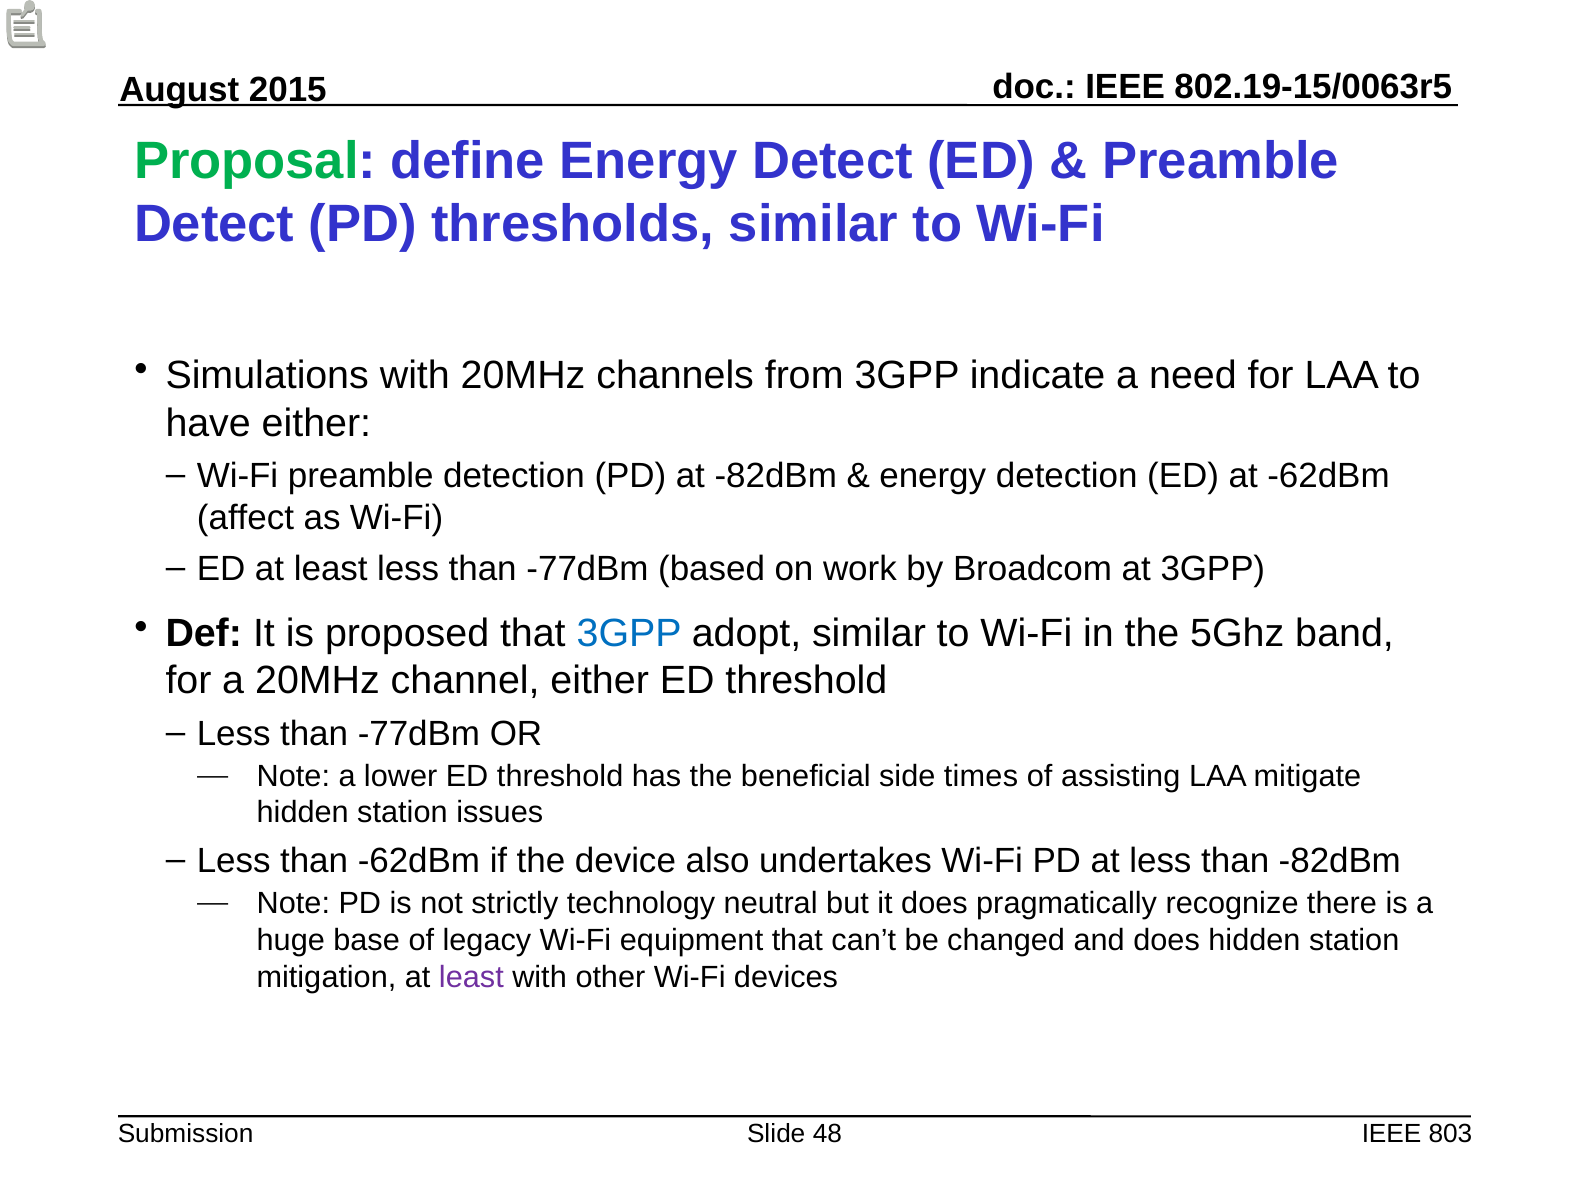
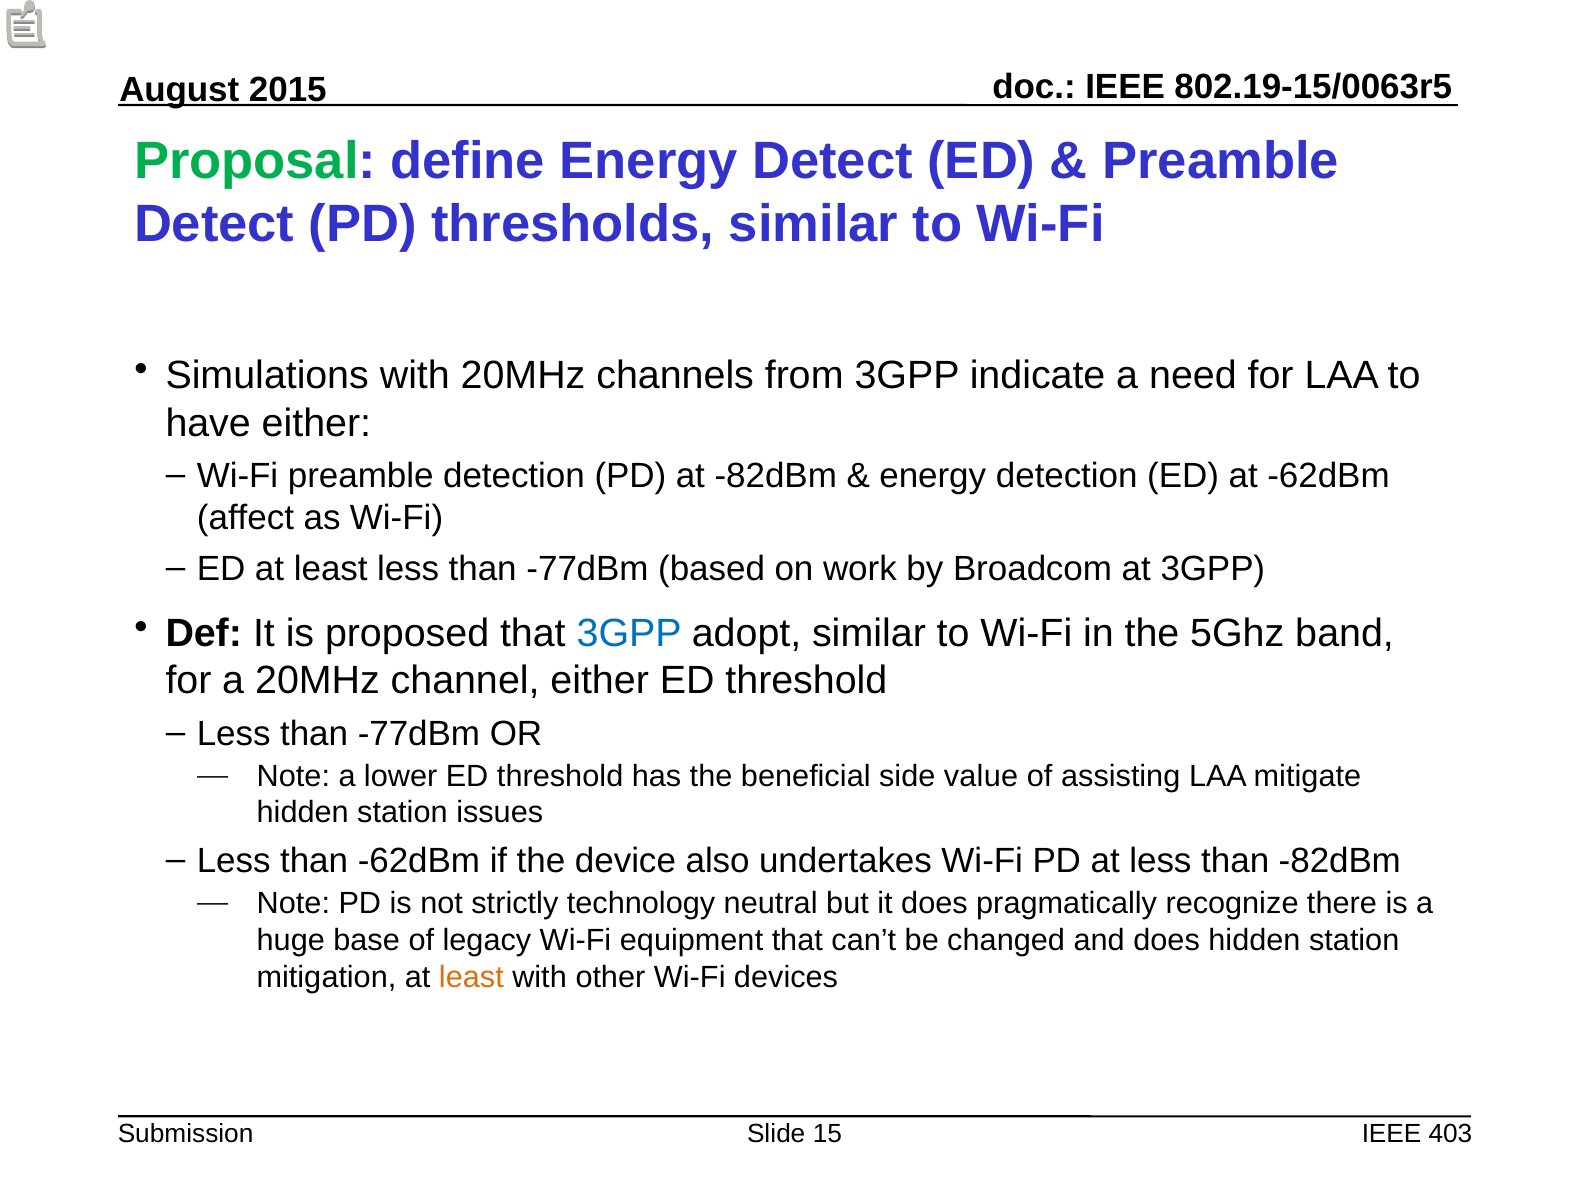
times: times -> value
least at (471, 977) colour: purple -> orange
48: 48 -> 15
803: 803 -> 403
